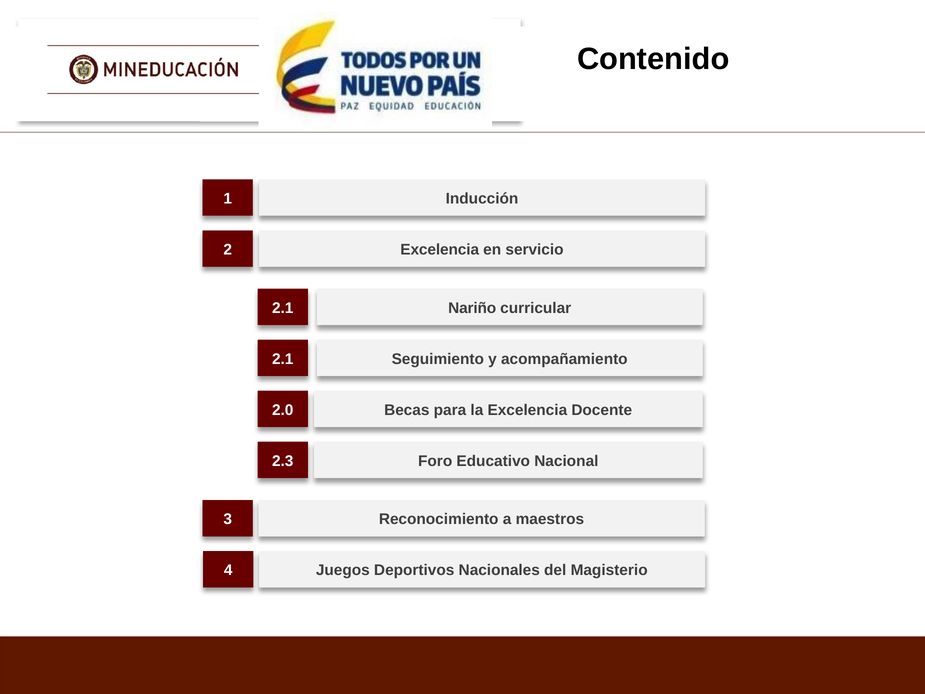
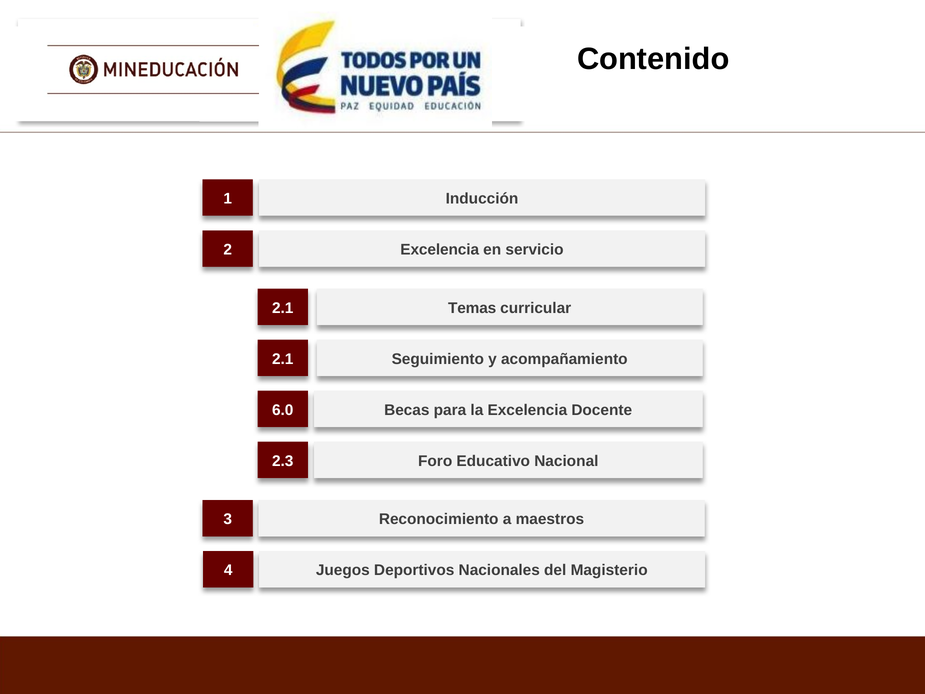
Nariño: Nariño -> Temas
2.0: 2.0 -> 6.0
